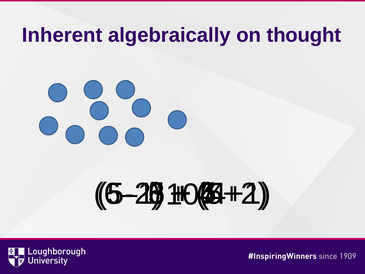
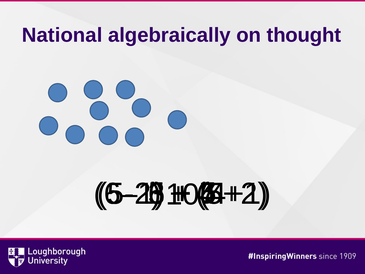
Inherent: Inherent -> National
